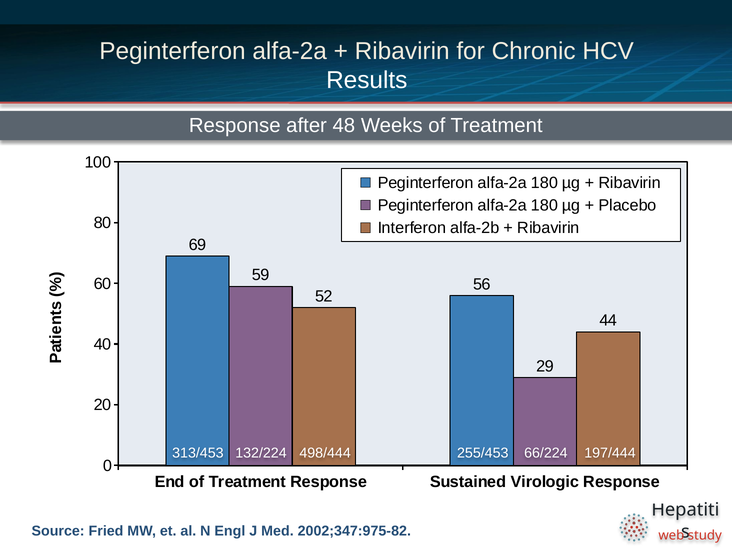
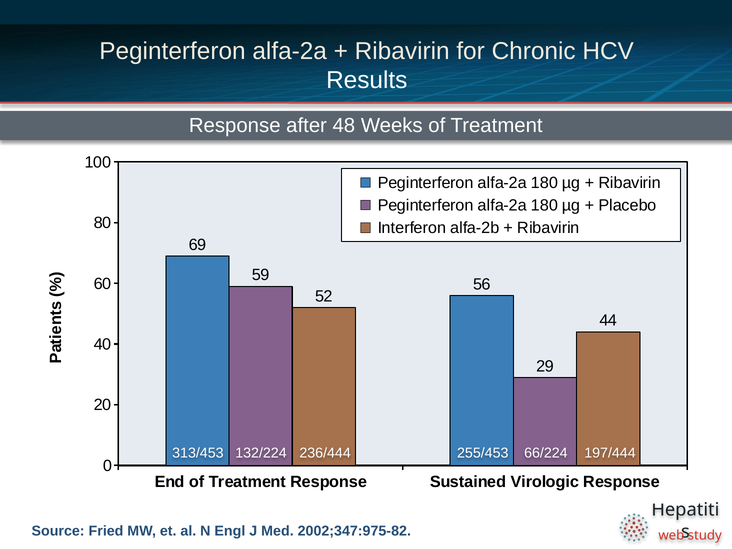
498/444: 498/444 -> 236/444
